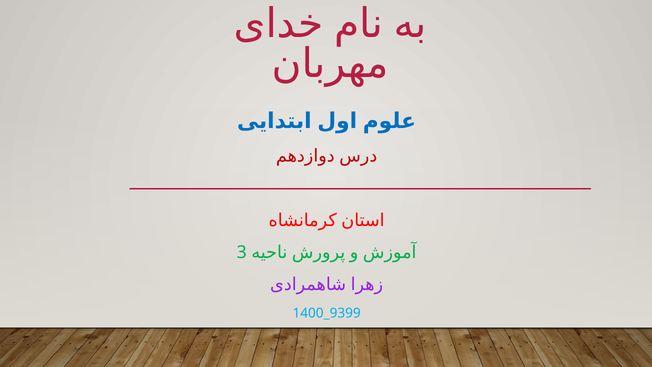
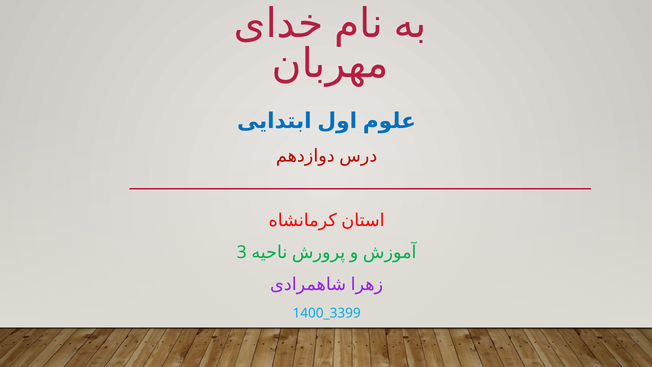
1400_9399: 1400_9399 -> 1400_3399
